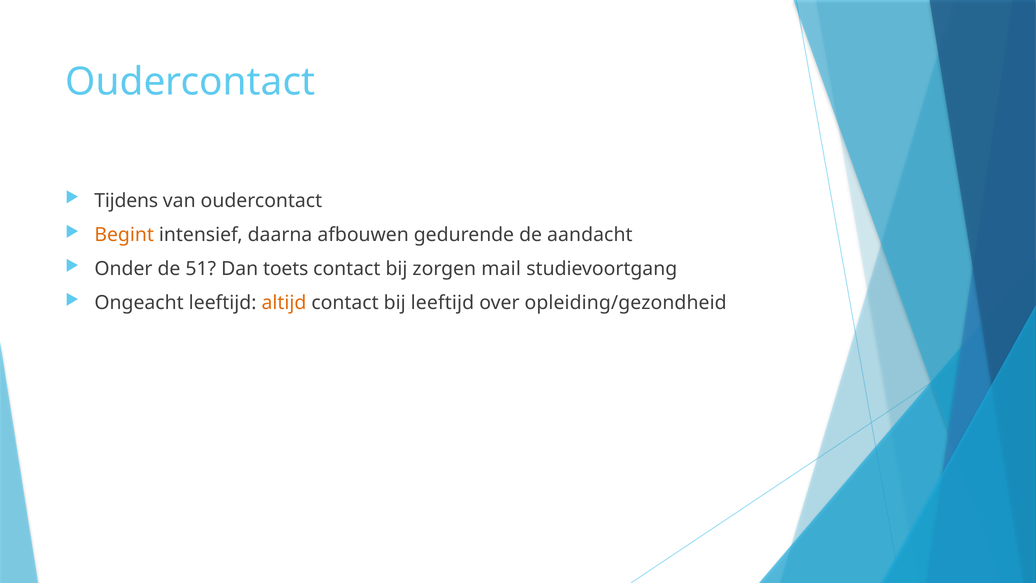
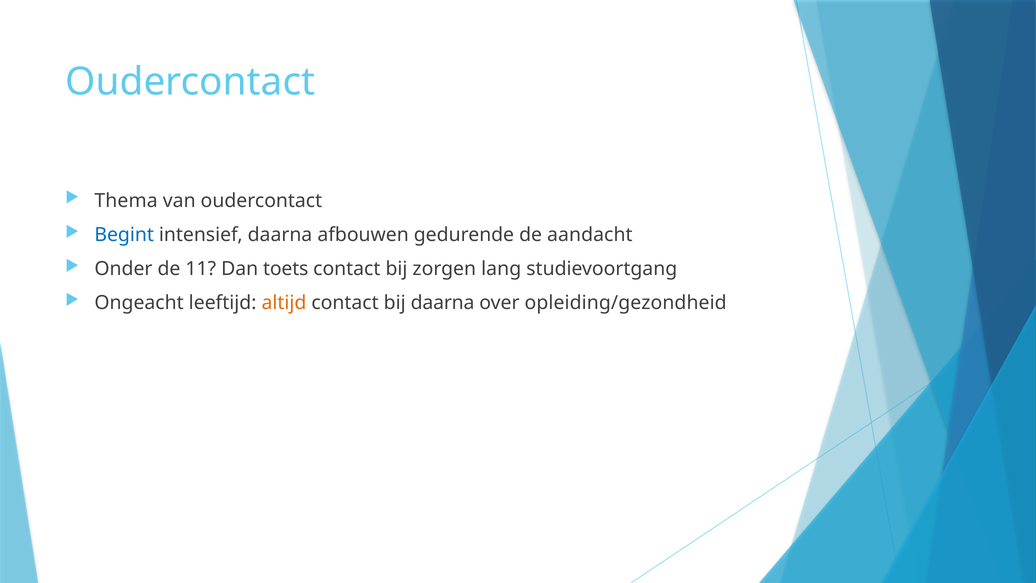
Tijdens: Tijdens -> Thema
Begint colour: orange -> blue
51: 51 -> 11
mail: mail -> lang
bij leeftijd: leeftijd -> daarna
